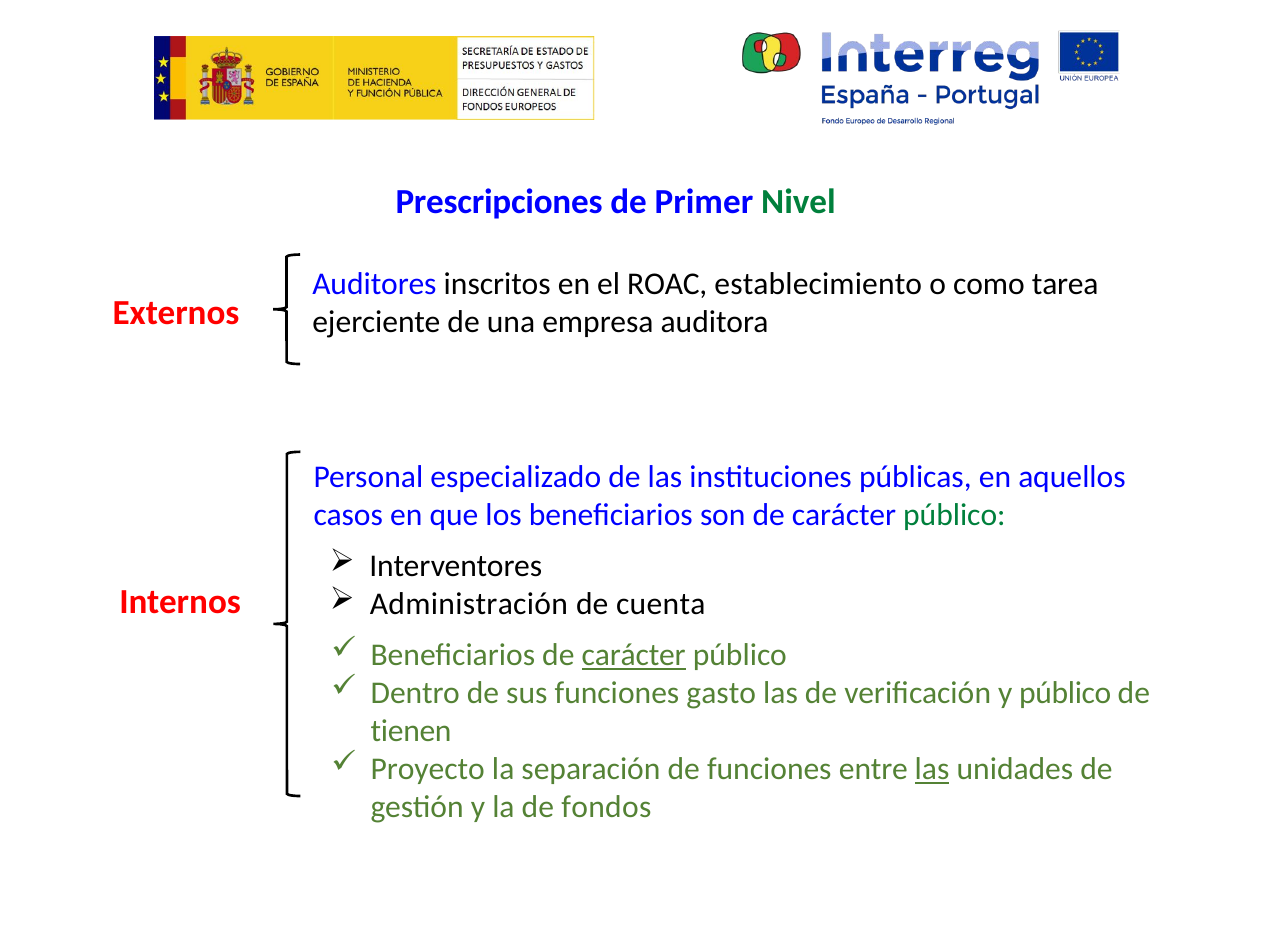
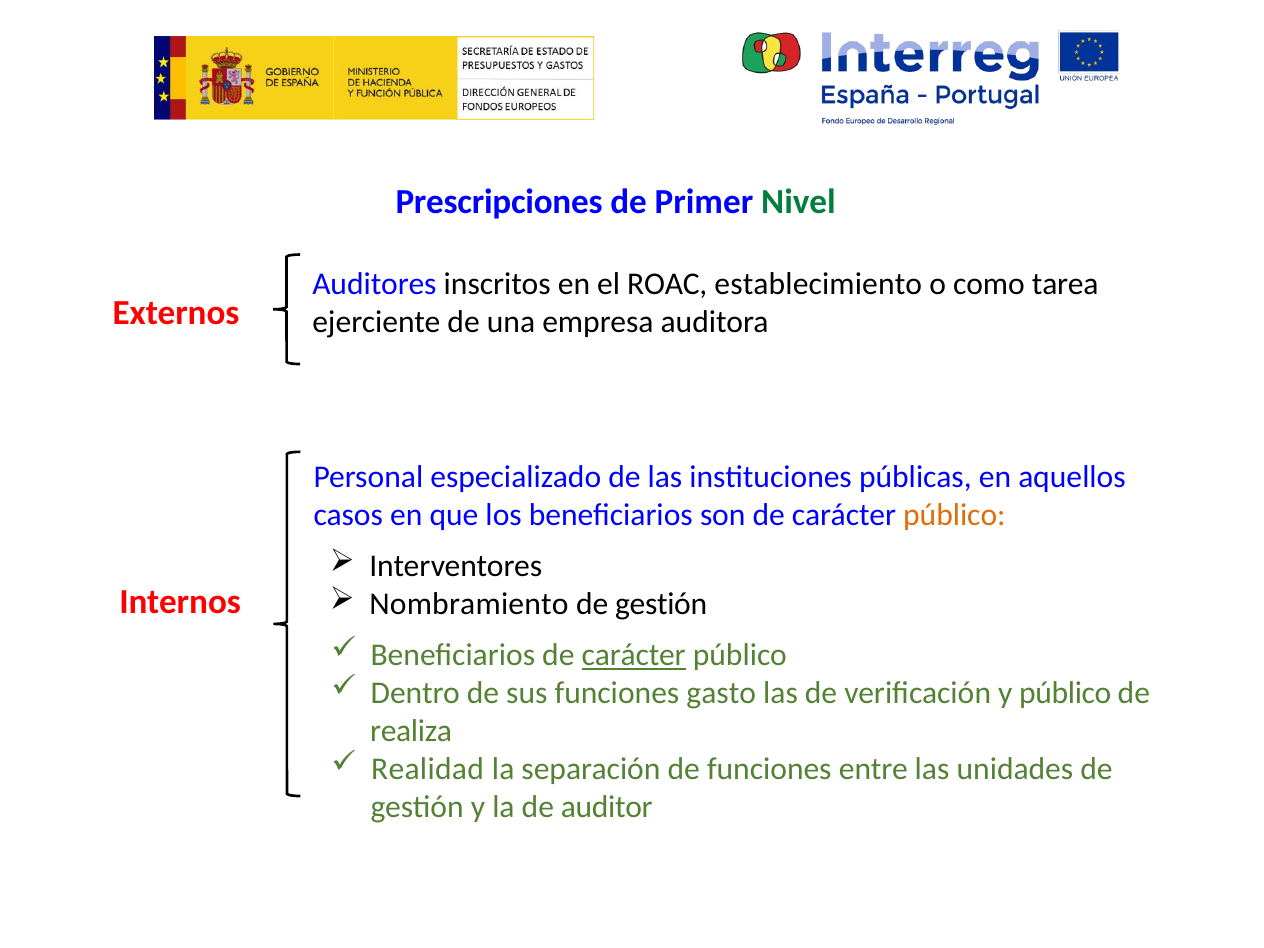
público at (954, 515) colour: green -> orange
Administración: Administración -> Nombramiento
cuenta at (661, 604): cuenta -> gestión
tienen: tienen -> realiza
Proyecto: Proyecto -> Realidad
las at (932, 769) underline: present -> none
fondos: fondos -> auditor
